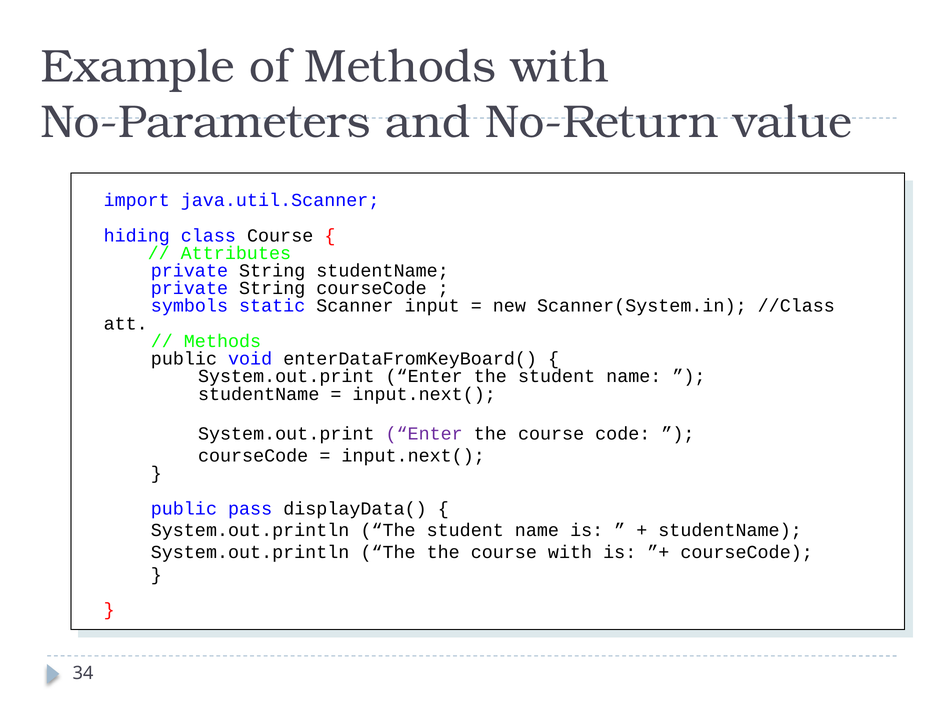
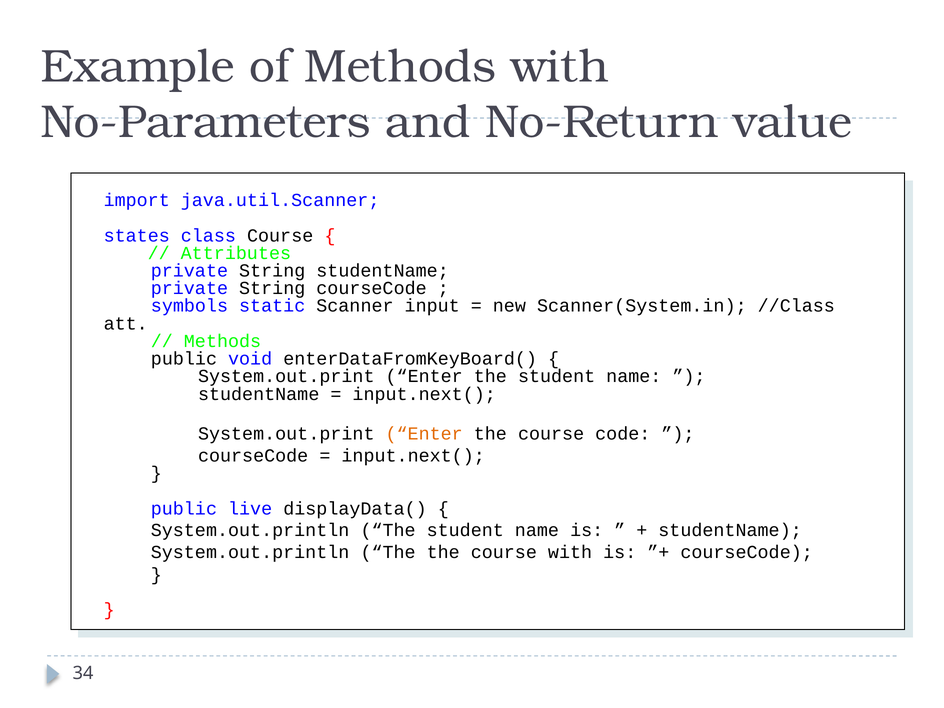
hiding: hiding -> states
Enter at (424, 433) colour: purple -> orange
pass: pass -> live
